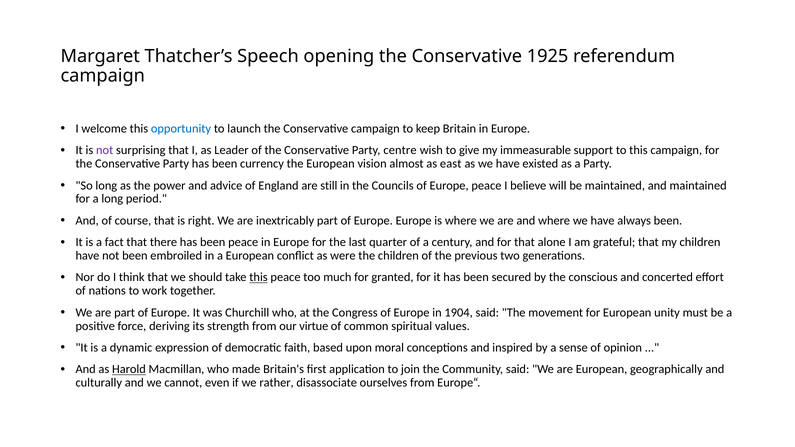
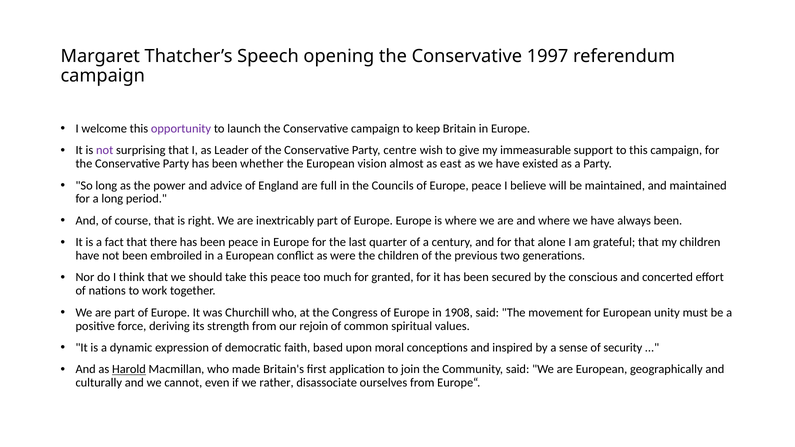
1925: 1925 -> 1997
opportunity colour: blue -> purple
currency: currency -> whether
still: still -> full
this at (259, 277) underline: present -> none
1904: 1904 -> 1908
virtue: virtue -> rejoin
opinion: opinion -> security
